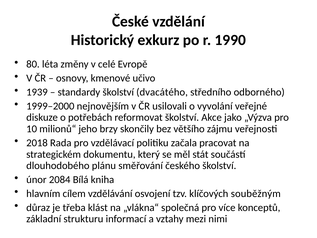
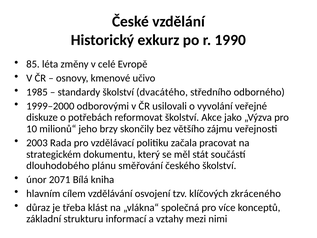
80: 80 -> 85
1939: 1939 -> 1985
nejnovějším: nejnovějším -> odborovými
2018: 2018 -> 2003
2084: 2084 -> 2071
souběžným: souběžným -> zkráceného
